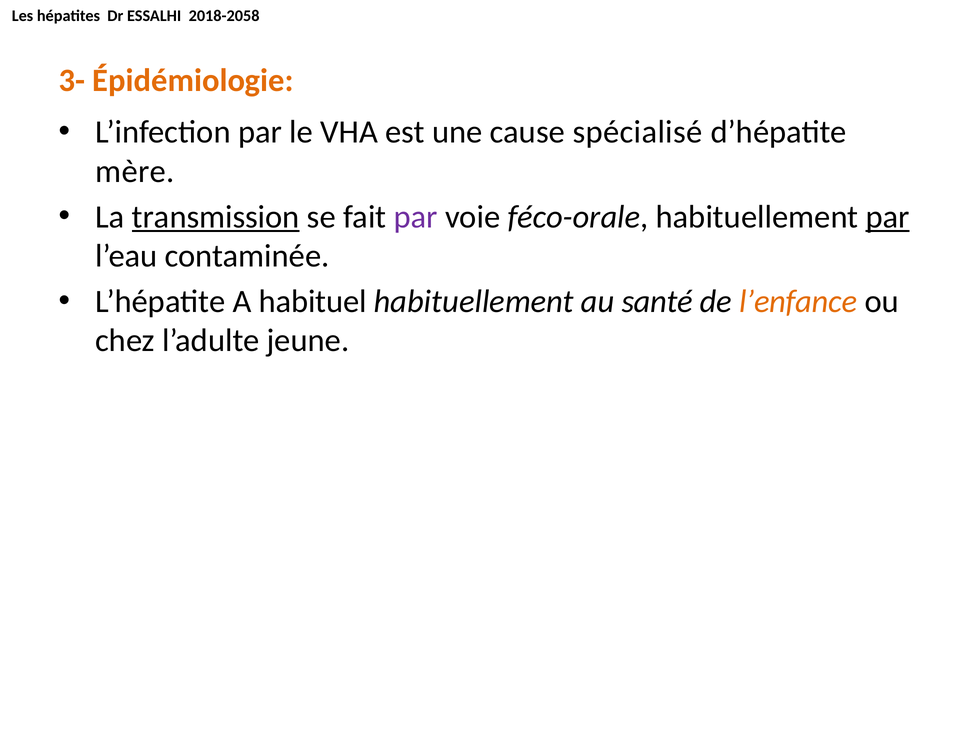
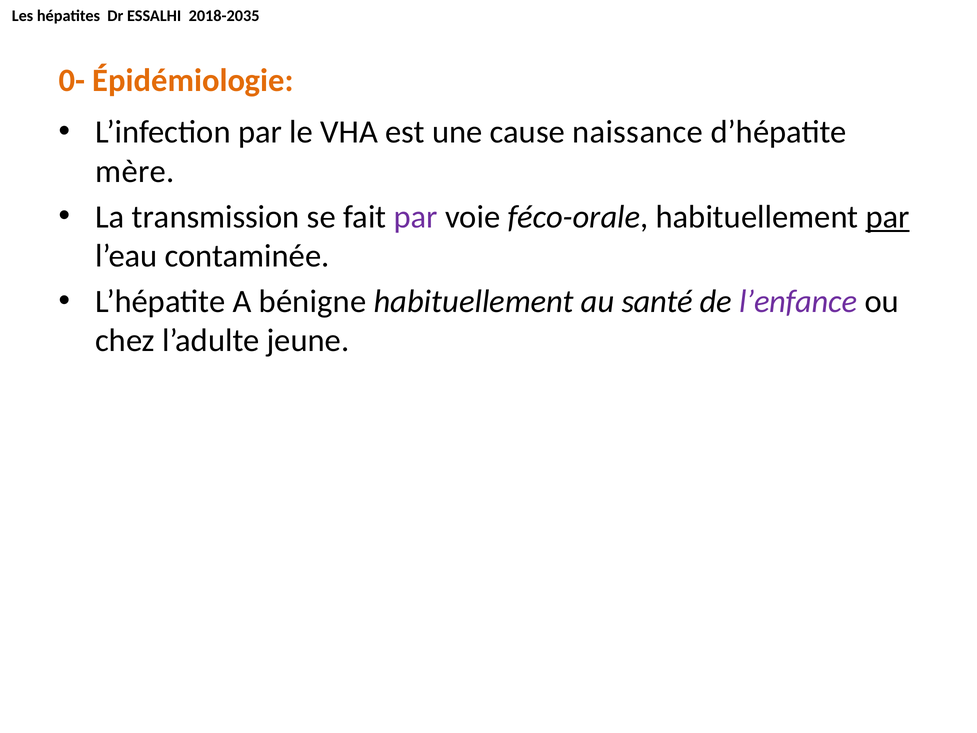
2018-2058: 2018-2058 -> 2018-2035
3-: 3- -> 0-
spécialisé: spécialisé -> naissance
transmission underline: present -> none
habituel: habituel -> bénigne
l’enfance colour: orange -> purple
